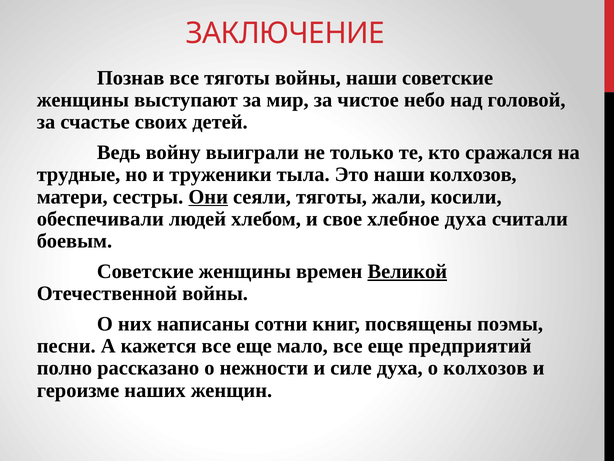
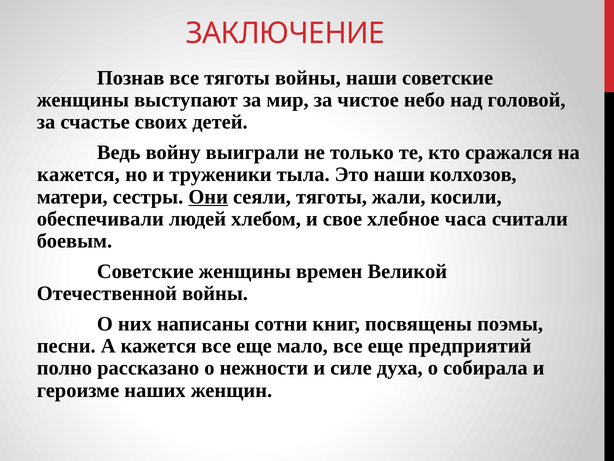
трудные at (79, 174): трудные -> кажется
хлебное духа: духа -> часа
Великой underline: present -> none
о колхозов: колхозов -> собирала
